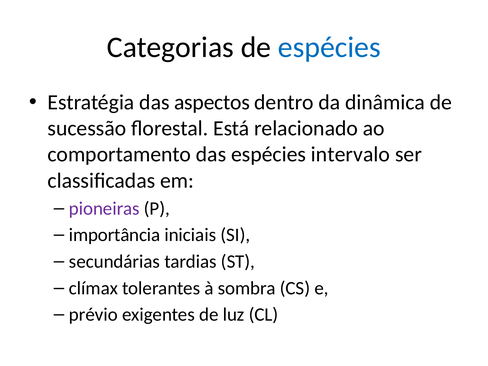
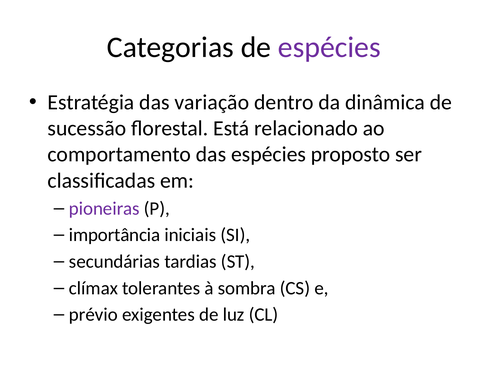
espécies at (329, 47) colour: blue -> purple
aspectos: aspectos -> variação
intervalo: intervalo -> proposto
